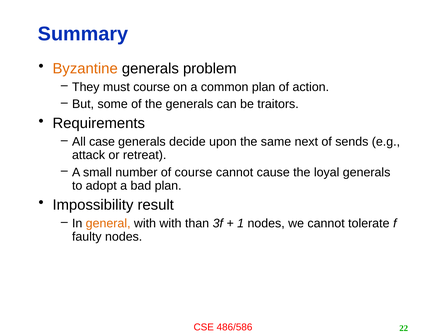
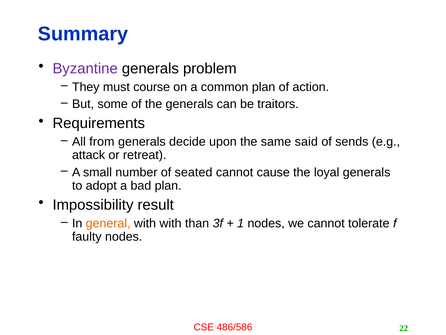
Byzantine colour: orange -> purple
case: case -> from
next: next -> said
of course: course -> seated
